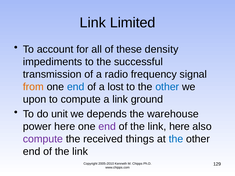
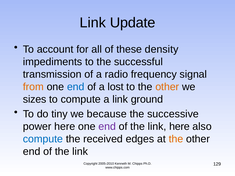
Limited: Limited -> Update
other at (167, 87) colour: blue -> orange
upon: upon -> sizes
unit: unit -> tiny
depends: depends -> because
warehouse: warehouse -> successive
compute at (43, 139) colour: purple -> blue
things: things -> edges
the at (176, 139) colour: blue -> orange
